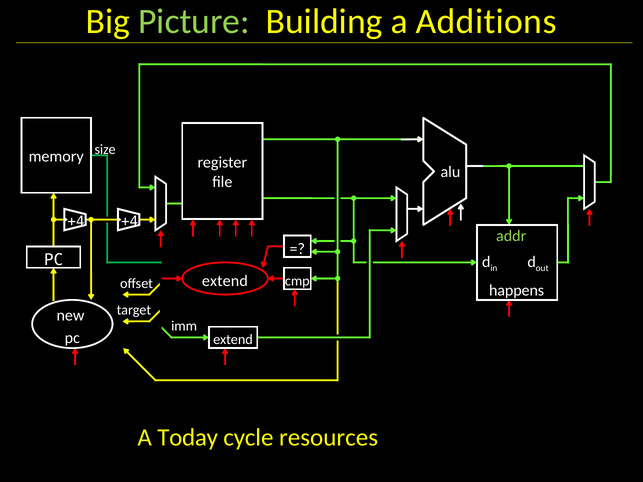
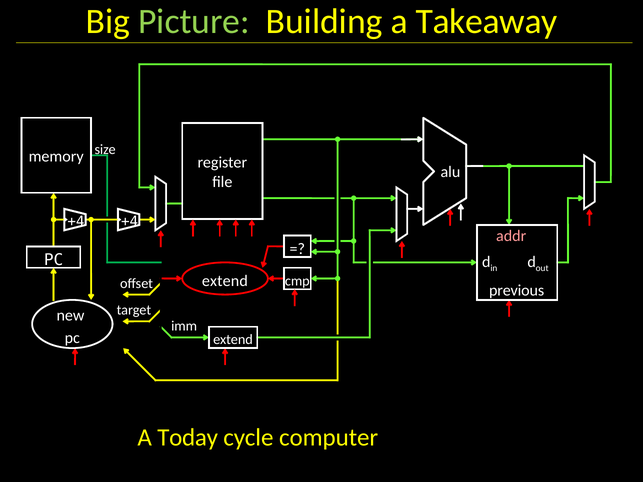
Additions: Additions -> Takeaway
addr colour: light green -> pink
happens: happens -> previous
resources: resources -> computer
